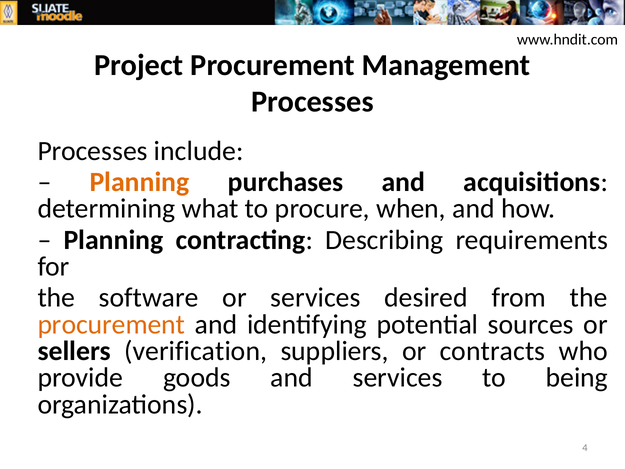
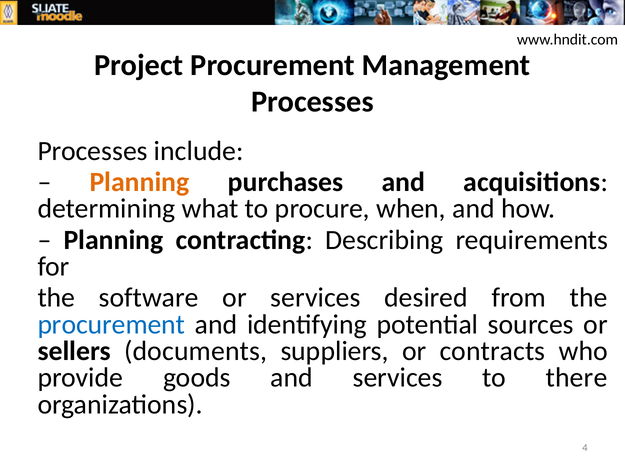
procurement at (111, 324) colour: orange -> blue
verification: verification -> documents
being: being -> there
